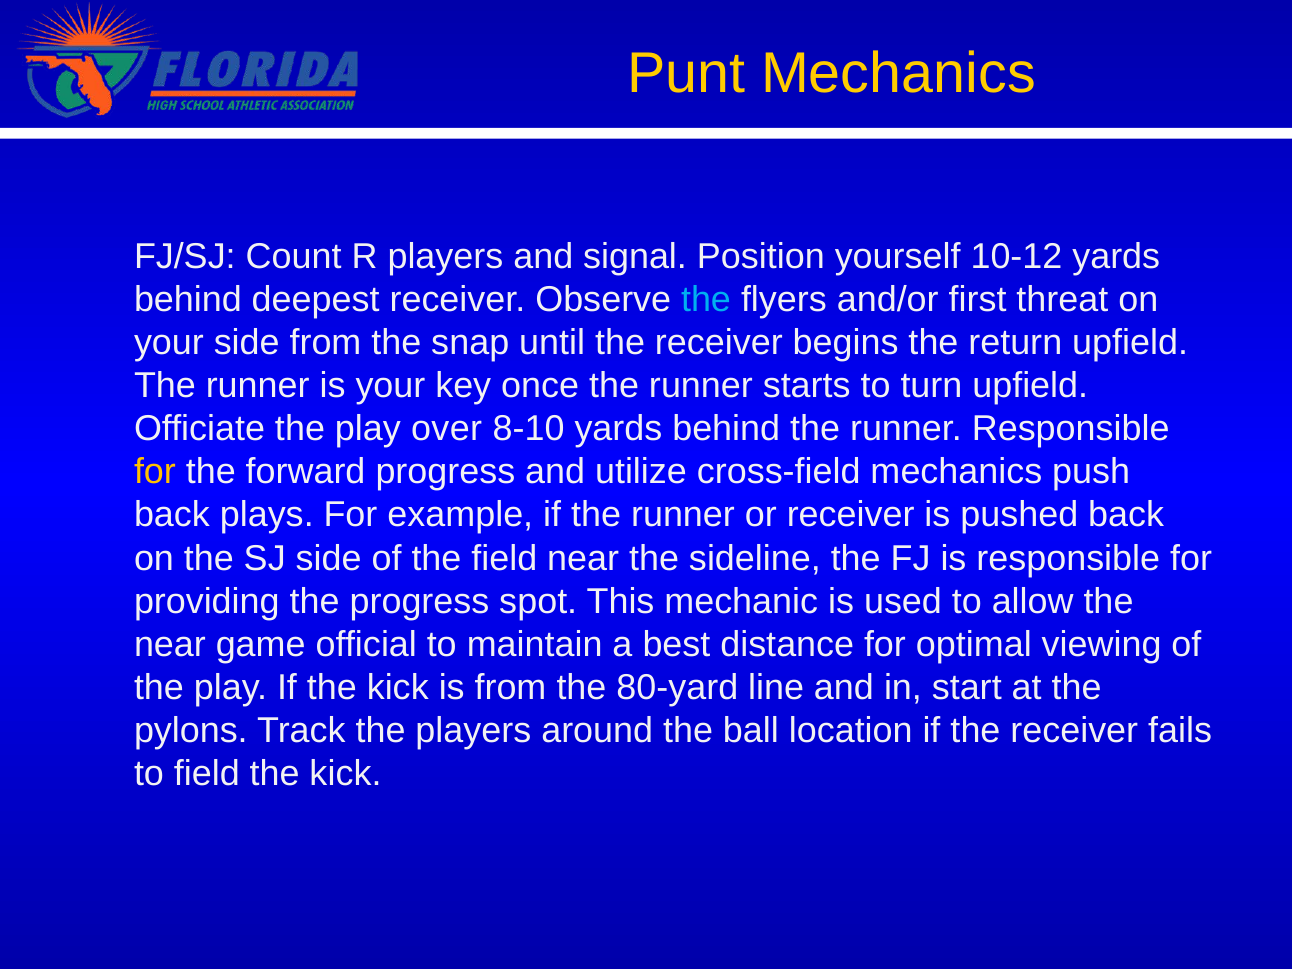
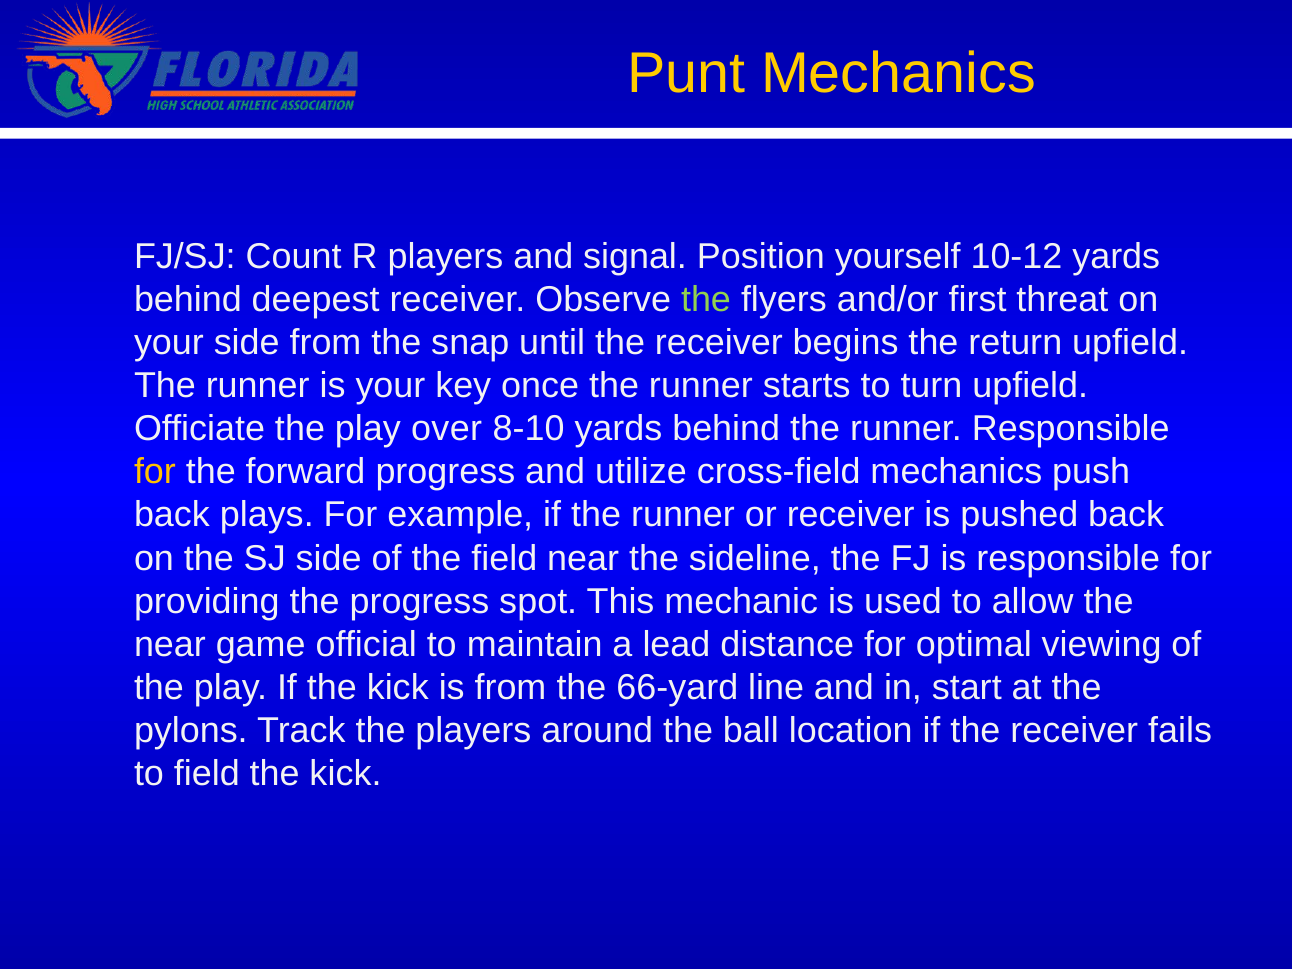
the at (706, 300) colour: light blue -> light green
best: best -> lead
80-yard: 80-yard -> 66-yard
